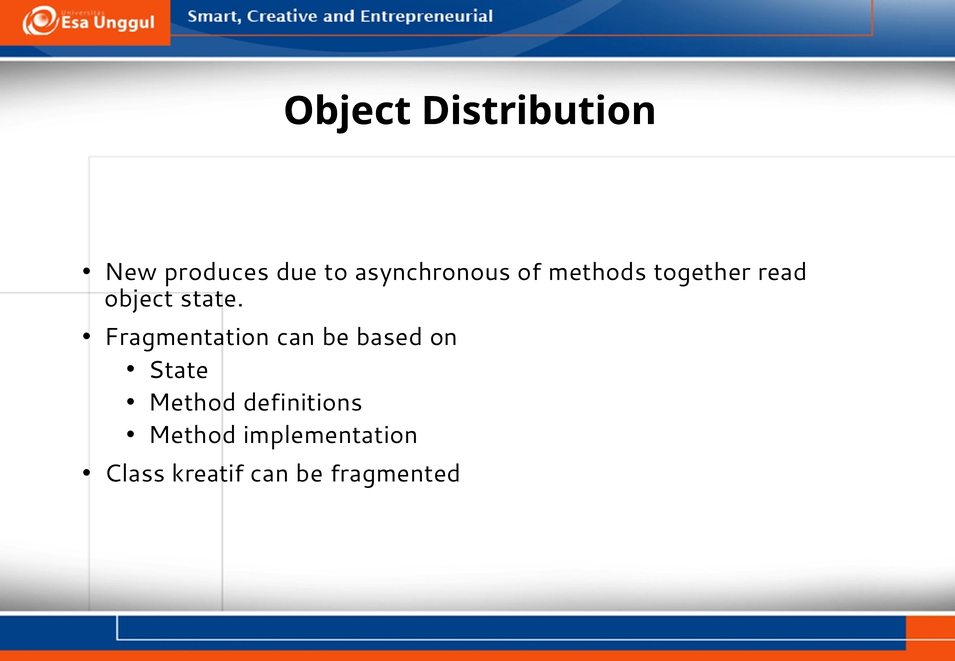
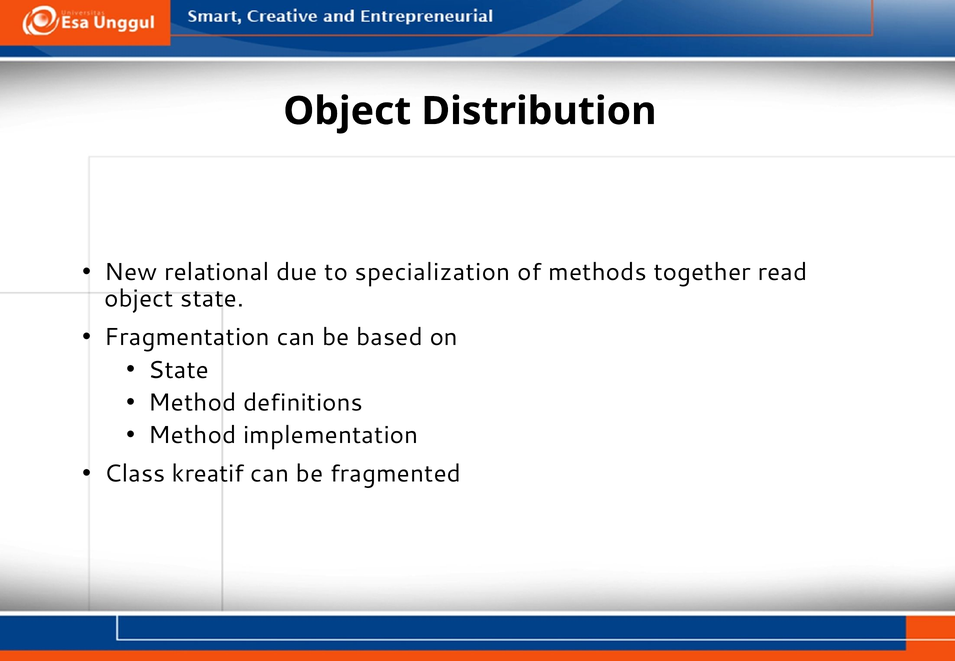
produces: produces -> relational
asynchronous: asynchronous -> specialization
